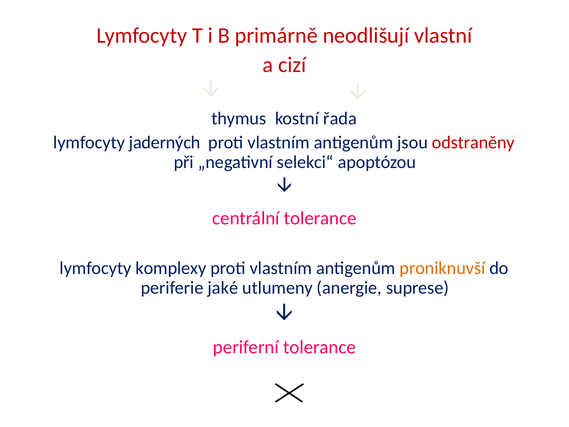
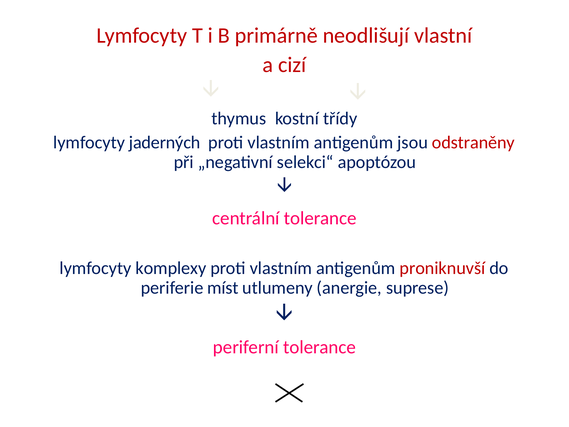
řada: řada -> třídy
proniknuvší colour: orange -> red
jaké: jaké -> míst
